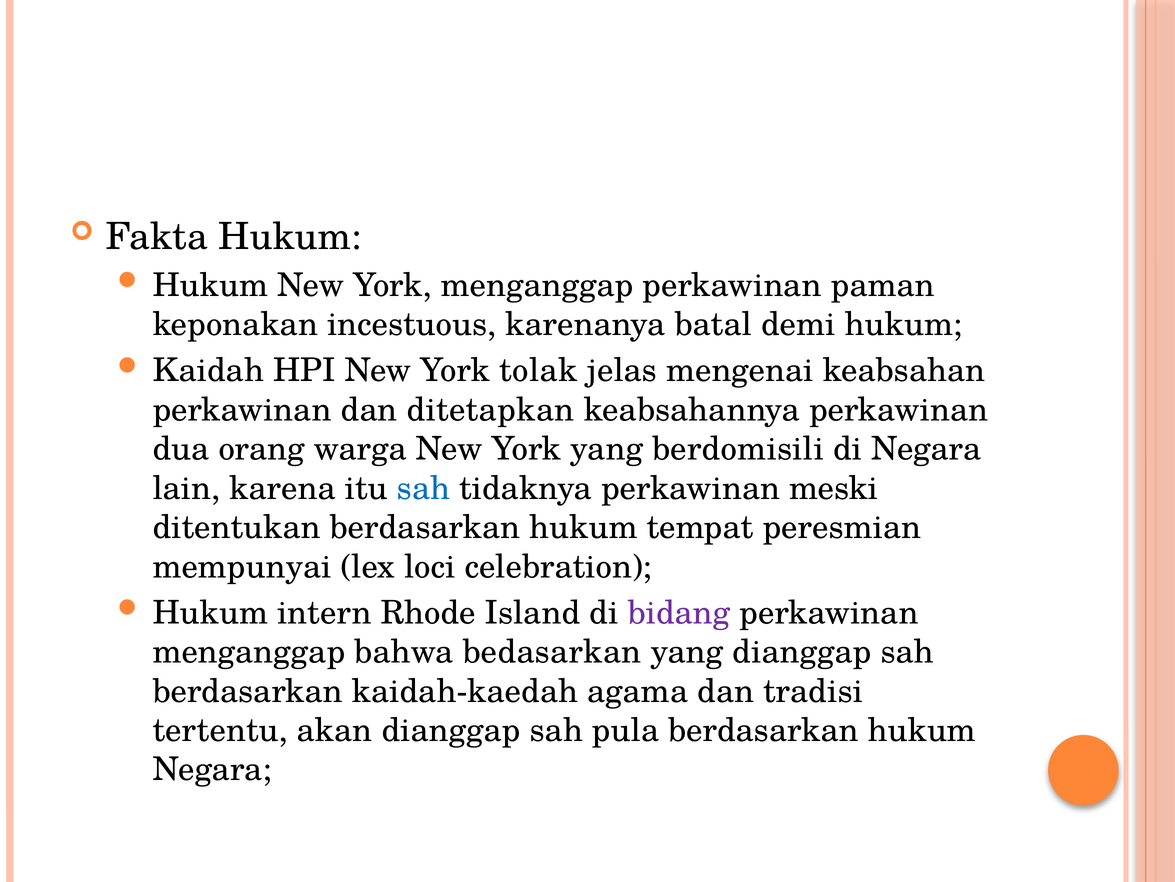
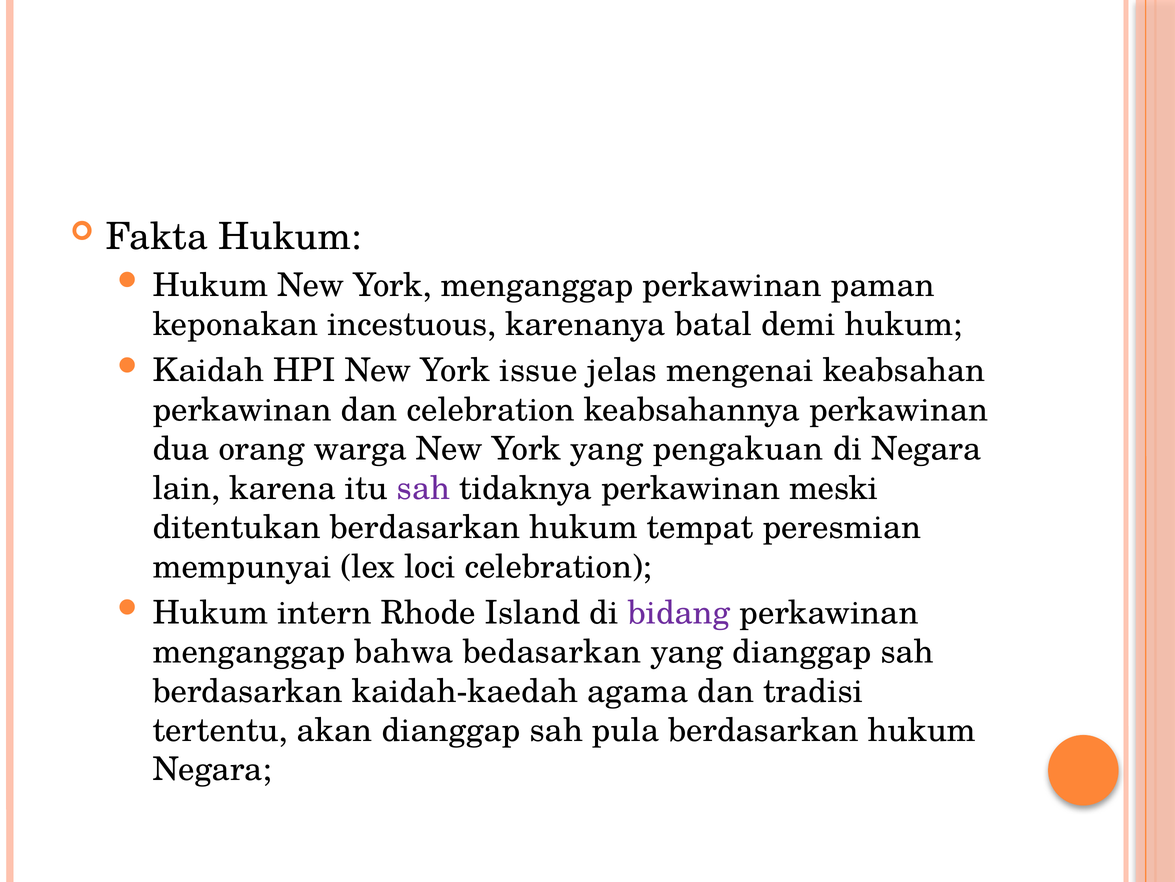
tolak: tolak -> issue
dan ditetapkan: ditetapkan -> celebration
berdomisili: berdomisili -> pengakuan
sah at (424, 488) colour: blue -> purple
